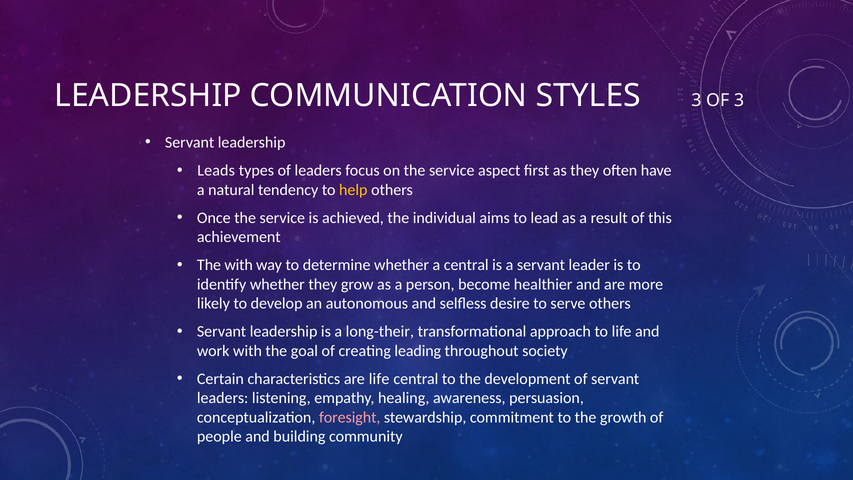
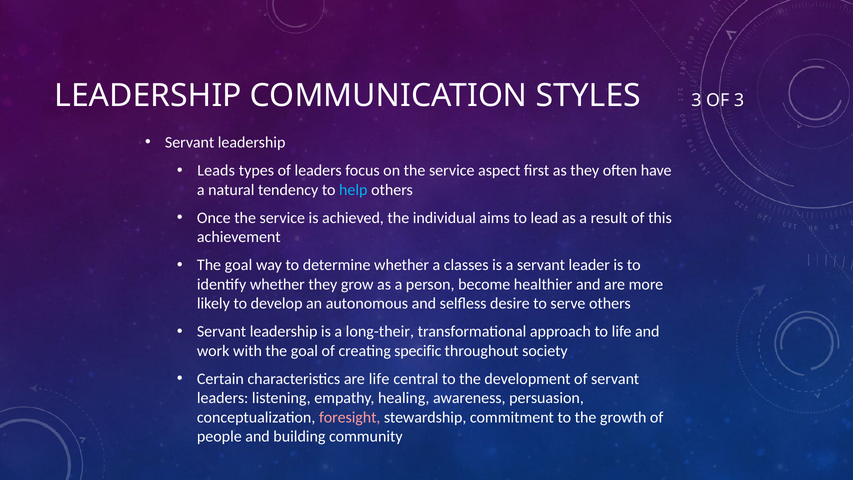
help colour: yellow -> light blue
with at (239, 265): with -> goal
a central: central -> classes
leading: leading -> specific
